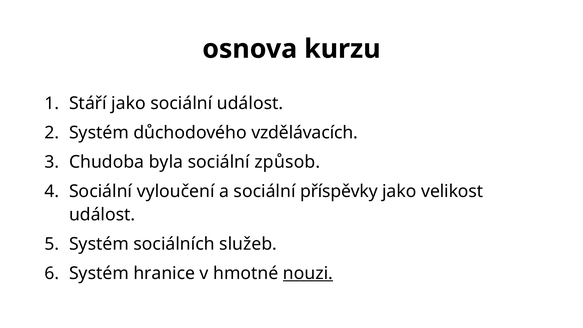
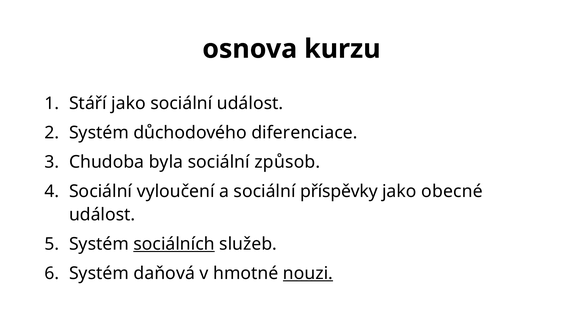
vzdělávacích: vzdělávacích -> diferenciace
velikost: velikost -> obecné
sociálních underline: none -> present
hranice: hranice -> daňová
